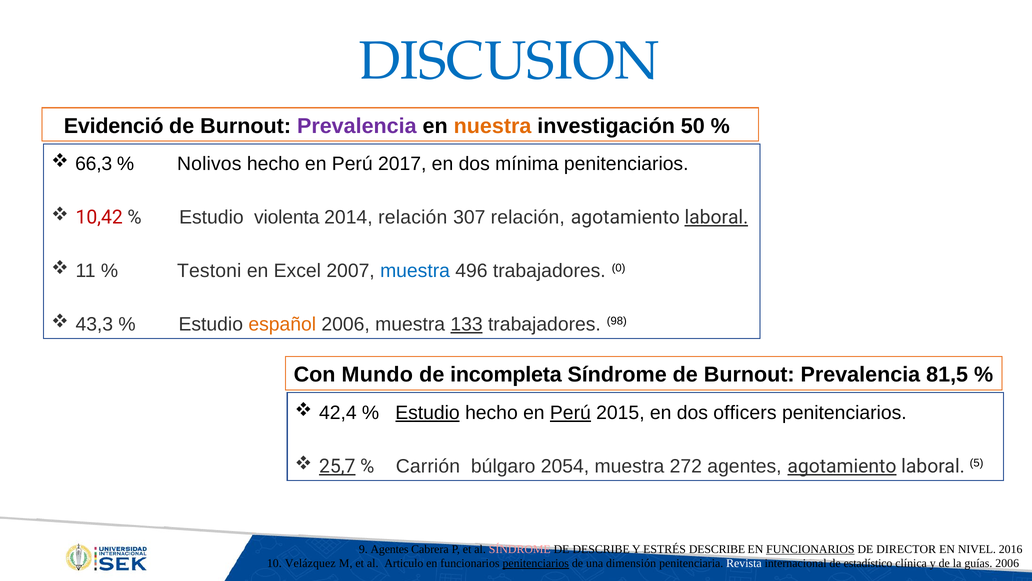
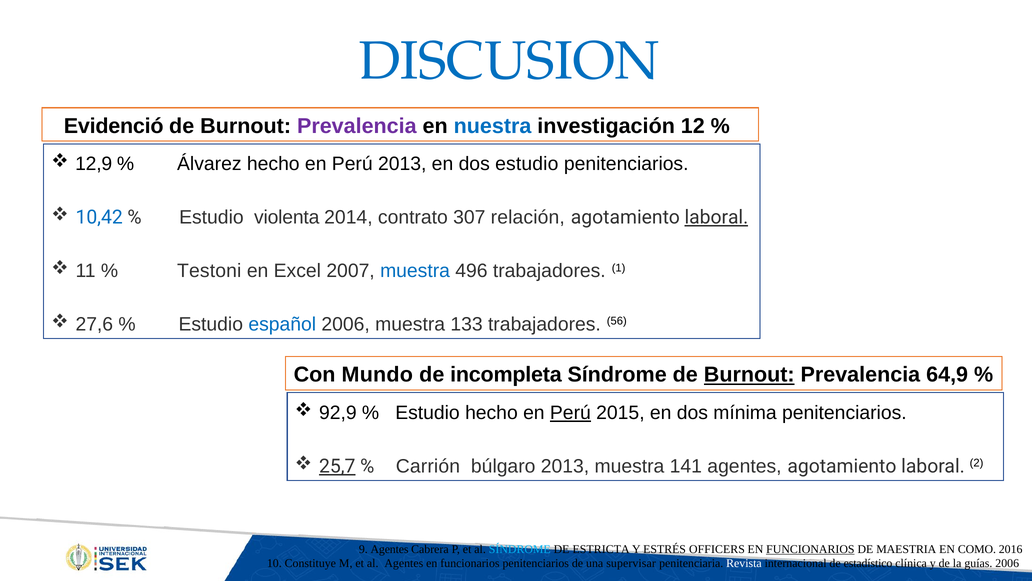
nuestra colour: orange -> blue
50: 50 -> 12
66,3: 66,3 -> 12,9
Nolivos: Nolivos -> Álvarez
Perú 2017: 2017 -> 2013
dos mínima: mínima -> estudio
10,42 colour: red -> blue
2014 relación: relación -> contrato
0: 0 -> 1
43,3: 43,3 -> 27,6
español colour: orange -> blue
133 underline: present -> none
98: 98 -> 56
Burnout at (749, 375) underline: none -> present
81,5: 81,5 -> 64,9
42,4: 42,4 -> 92,9
Estudio at (427, 413) underline: present -> none
officers: officers -> mínima
búlgaro 2054: 2054 -> 2013
272: 272 -> 141
agotamiento at (842, 466) underline: present -> none
5: 5 -> 2
SÍNDROME at (520, 549) colour: pink -> light blue
DE DESCRIBE: DESCRIBE -> ESTRICTA
ESTRÉS DESCRIBE: DESCRIBE -> OFFICERS
DIRECTOR: DIRECTOR -> MAESTRIA
NIVEL: NIVEL -> COMO
Velázquez: Velázquez -> Constituye
al Articulo: Articulo -> Agentes
penitenciarios at (536, 563) underline: present -> none
dimensión: dimensión -> supervisar
